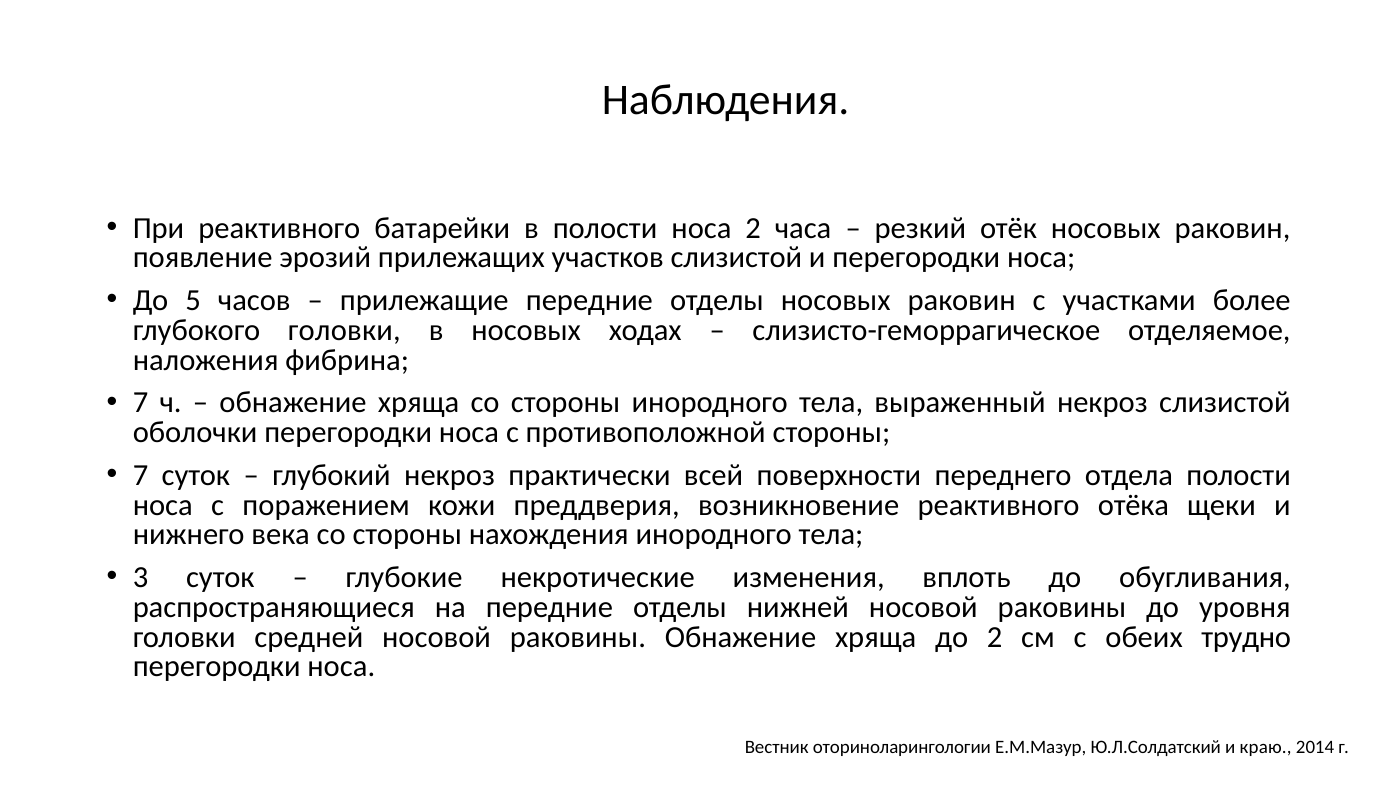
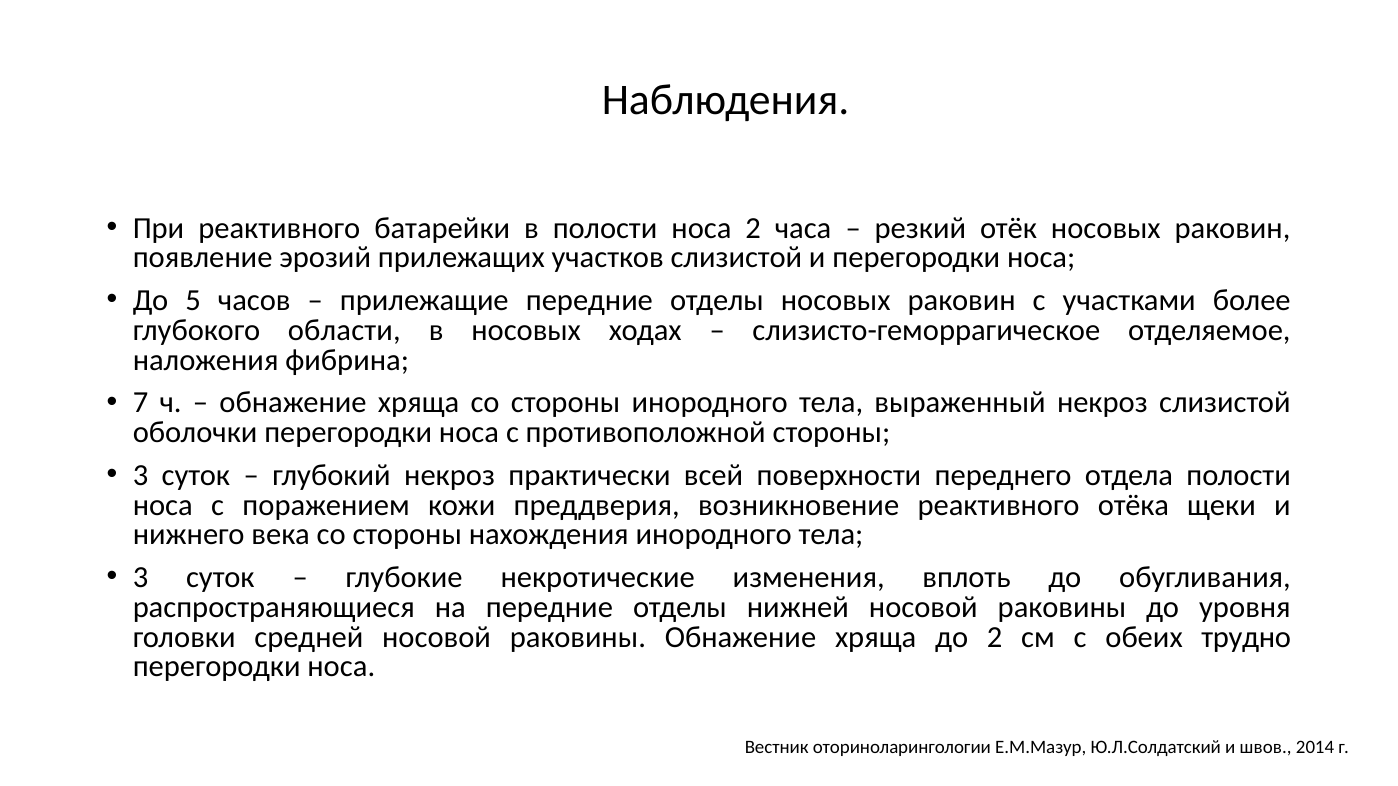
глубокого головки: головки -> области
7 at (141, 476): 7 -> 3
краю: краю -> швов
